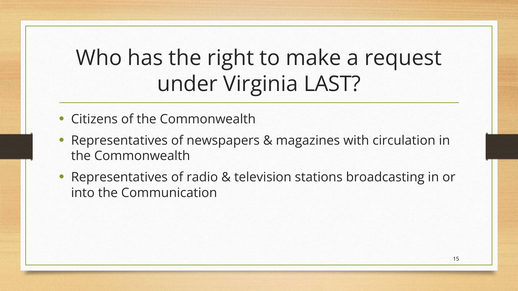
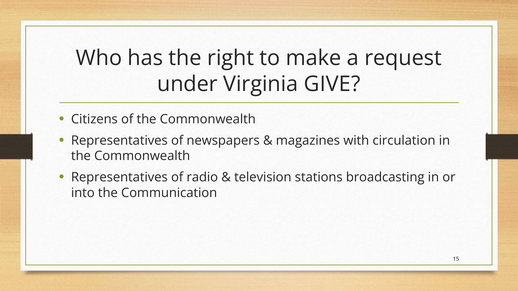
LAST: LAST -> GIVE
